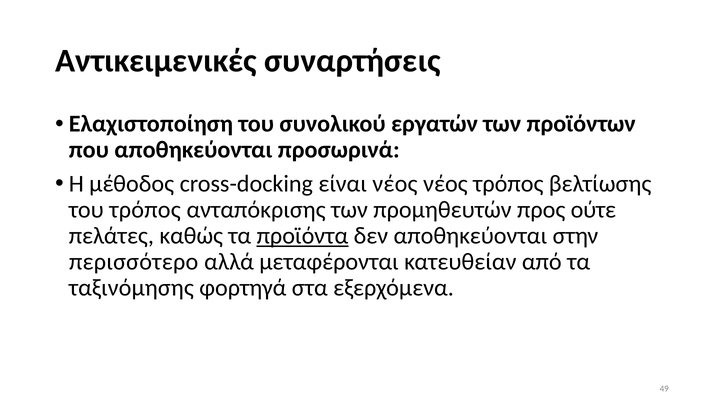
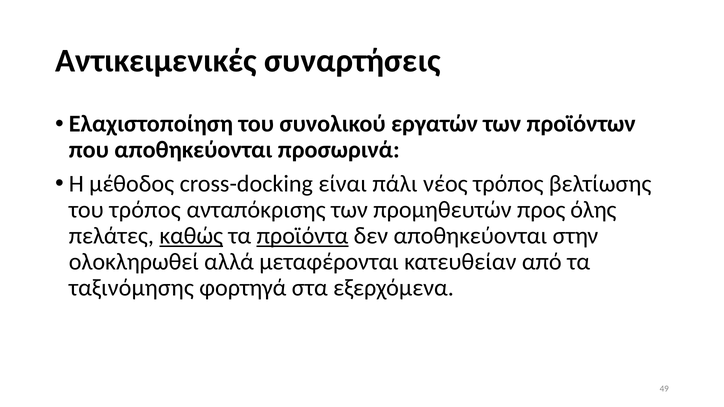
είναι νέος: νέος -> πάλι
ούτε: ούτε -> όλης
καθώς underline: none -> present
περισσότερο: περισσότερο -> ολοκληρωθεί
